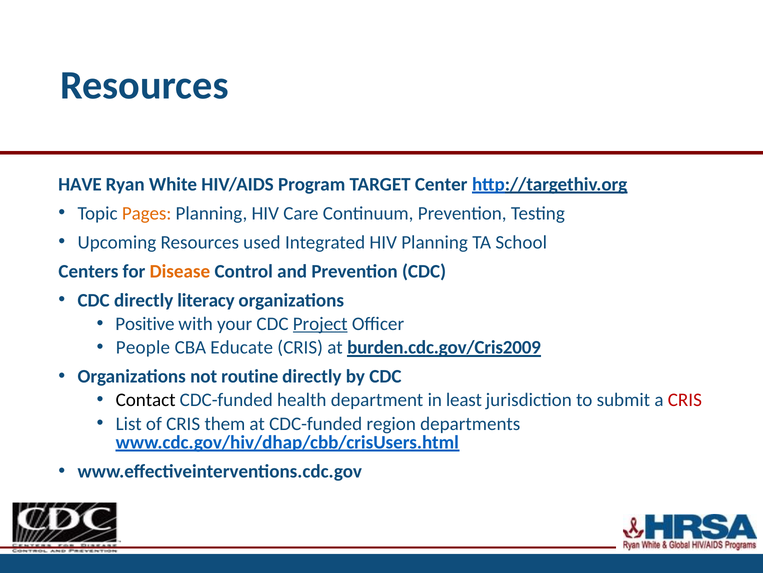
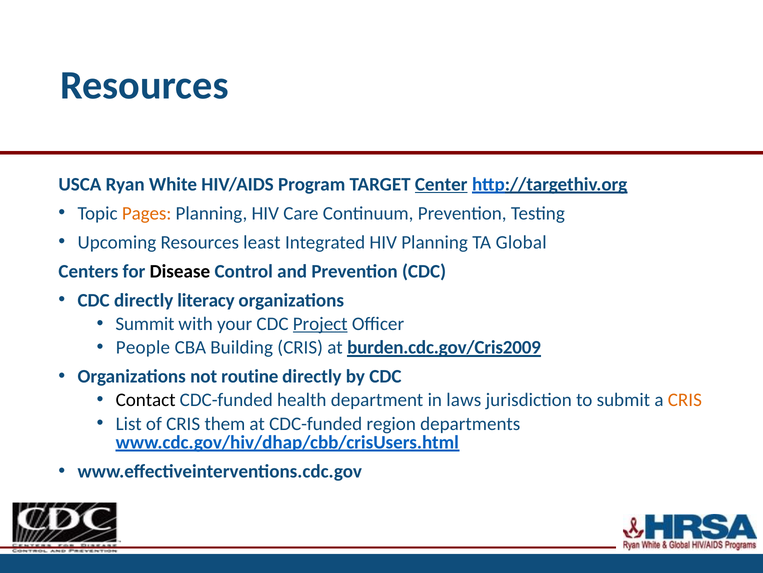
HAVE: HAVE -> USCA
Center underline: none -> present
used: used -> least
School: School -> Global
Disease colour: orange -> black
Positive: Positive -> Summit
Educate: Educate -> Building
least: least -> laws
CRIS at (685, 400) colour: red -> orange
